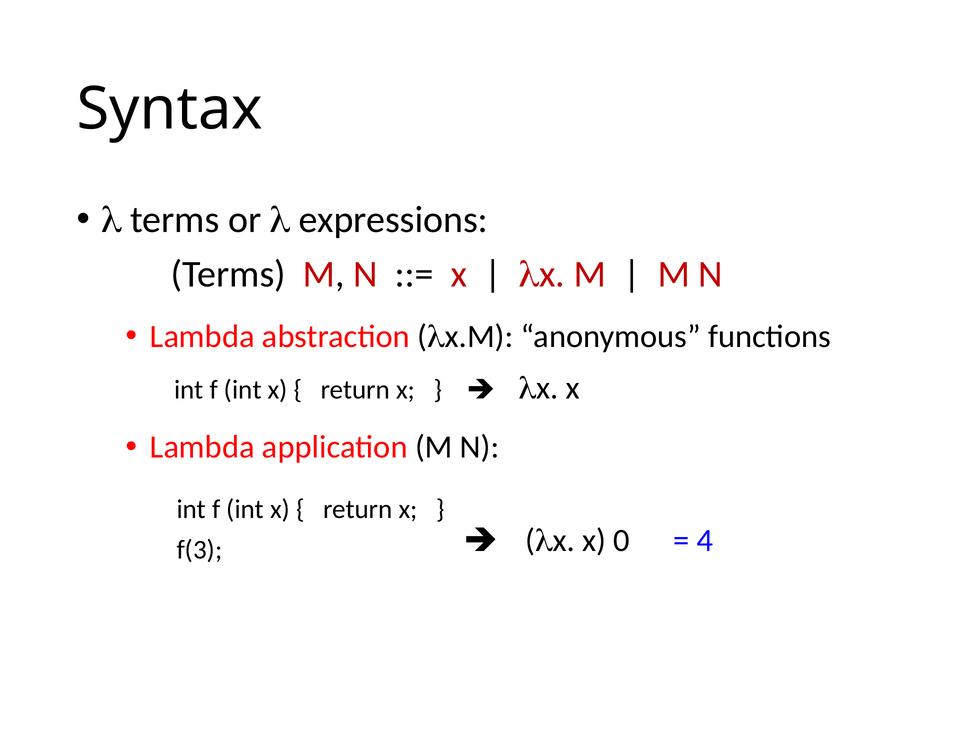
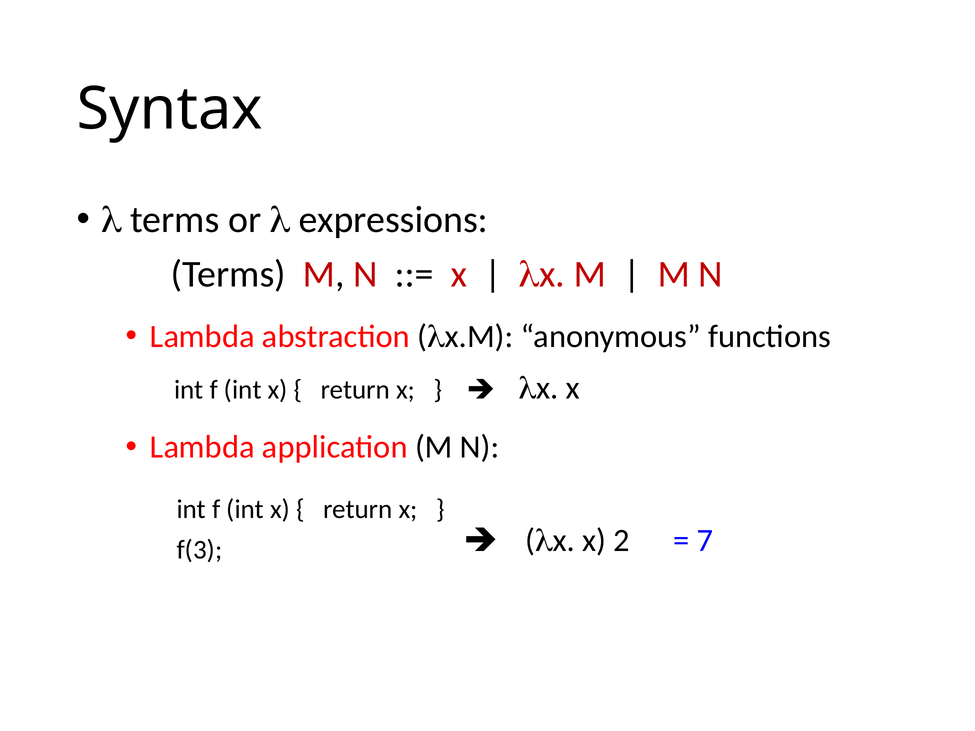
0: 0 -> 2
4: 4 -> 7
